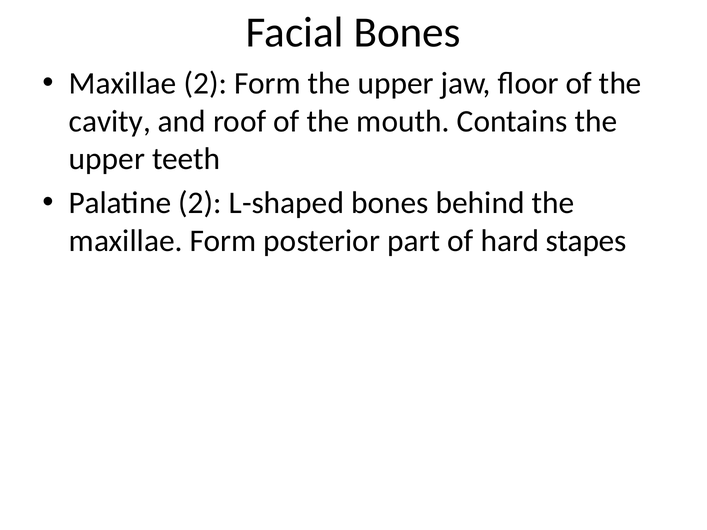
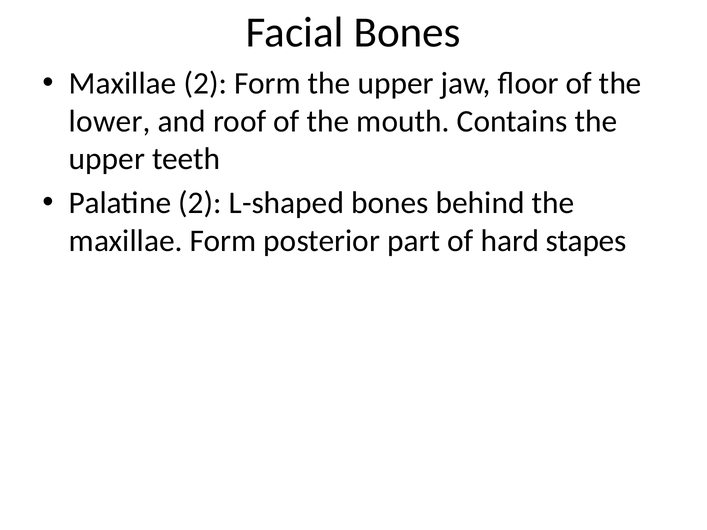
cavity: cavity -> lower
